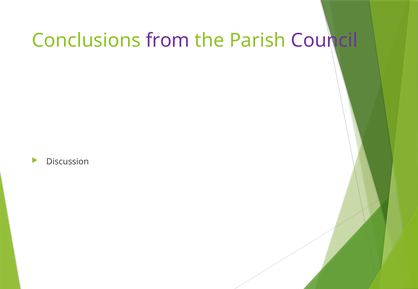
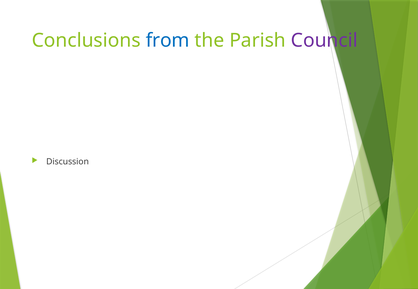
from colour: purple -> blue
